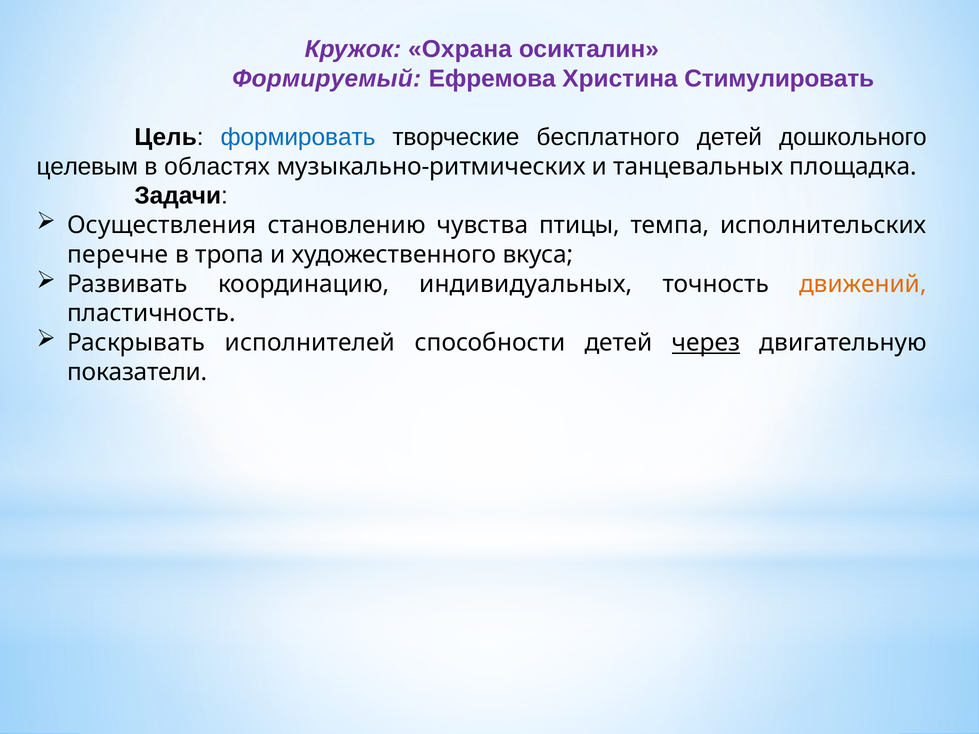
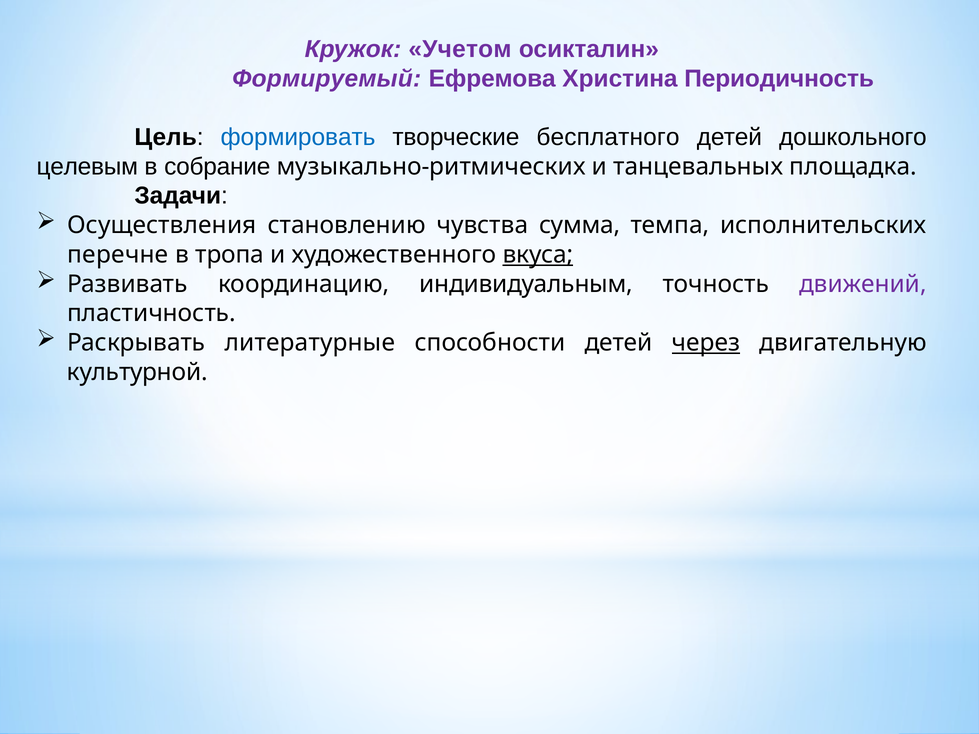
Охрана: Охрана -> Учетом
Стимулировать: Стимулировать -> Периодичность
областях: областях -> собрание
птицы: птицы -> сумма
вкуса underline: none -> present
индивидуальных: индивидуальных -> индивидуальным
движений colour: orange -> purple
исполнителей: исполнителей -> литературные
показатели: показатели -> культурной
